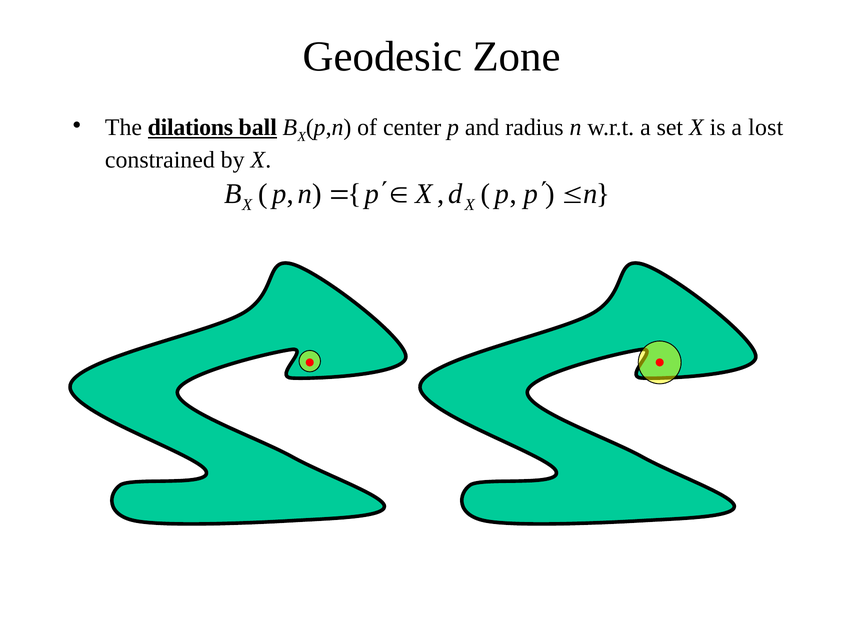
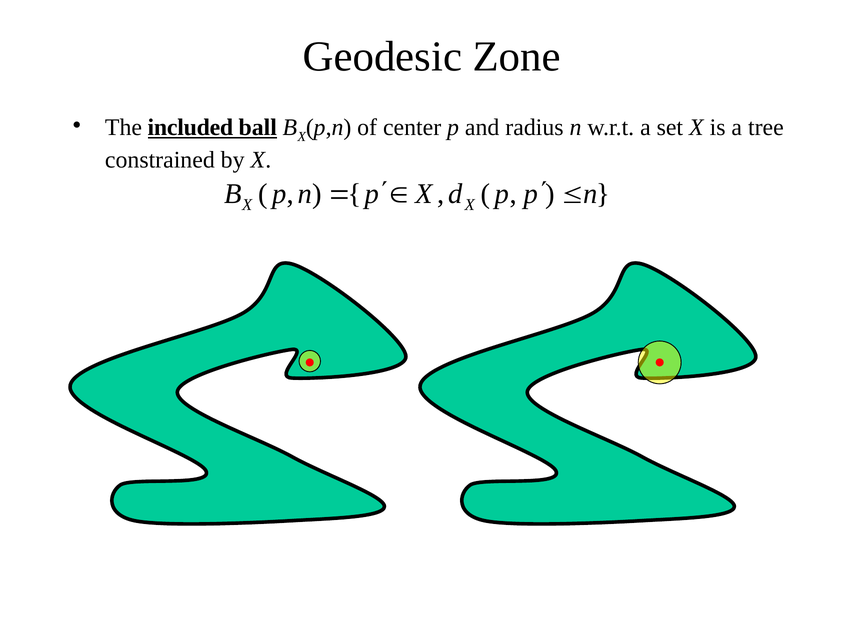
dilations: dilations -> included
lost: lost -> tree
